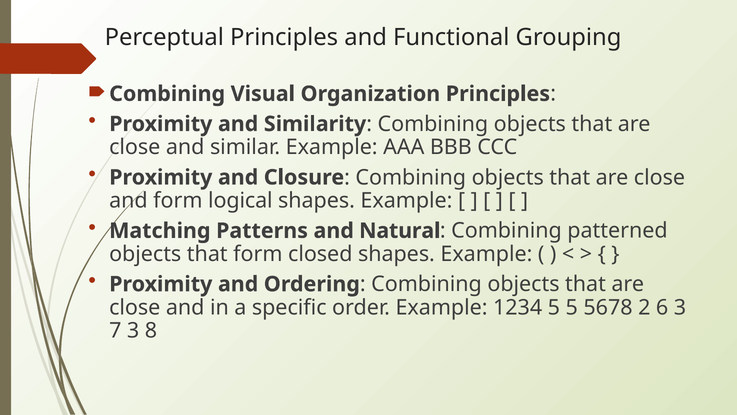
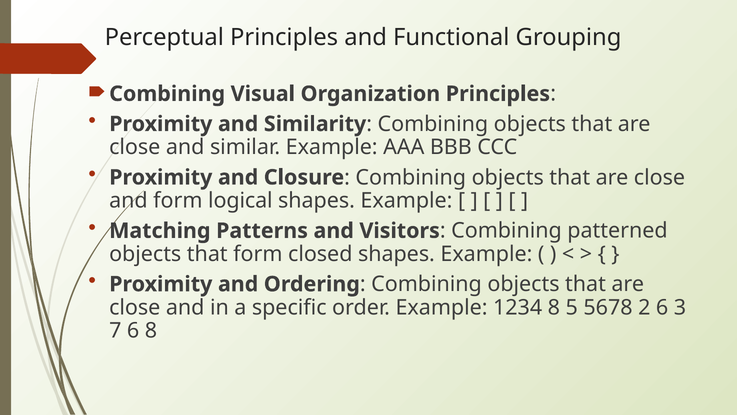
Natural: Natural -> Visitors
1234 5: 5 -> 8
7 3: 3 -> 6
